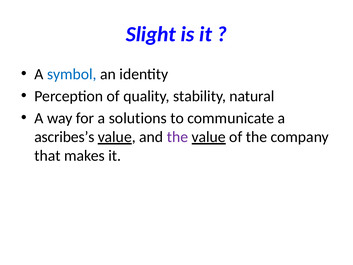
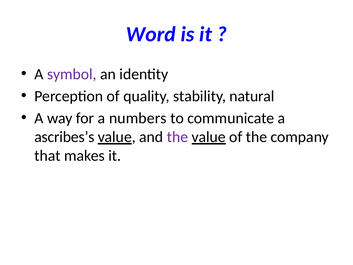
Slight: Slight -> Word
symbol colour: blue -> purple
solutions: solutions -> numbers
